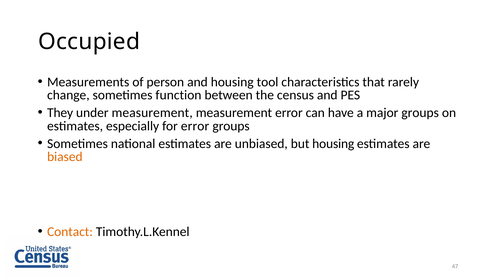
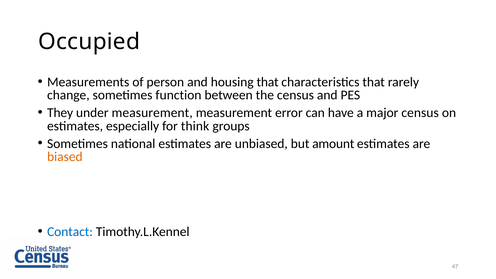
housing tool: tool -> that
major groups: groups -> census
for error: error -> think
but housing: housing -> amount
Contact colour: orange -> blue
